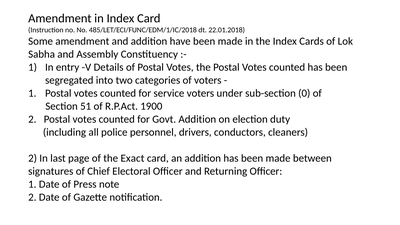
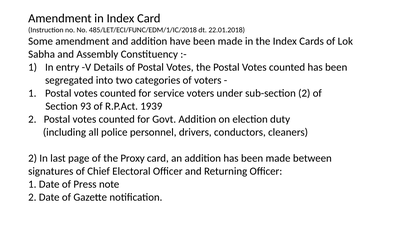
sub-section 0: 0 -> 2
51: 51 -> 93
1900: 1900 -> 1939
Exact: Exact -> Proxy
